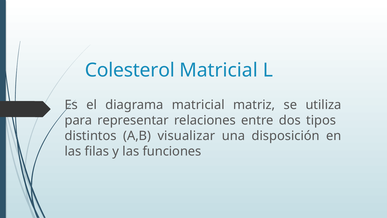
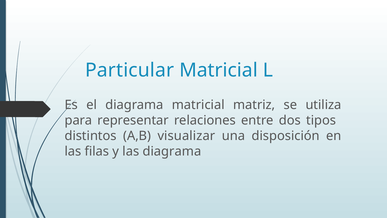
Colesterol: Colesterol -> Particular
las funciones: funciones -> diagrama
